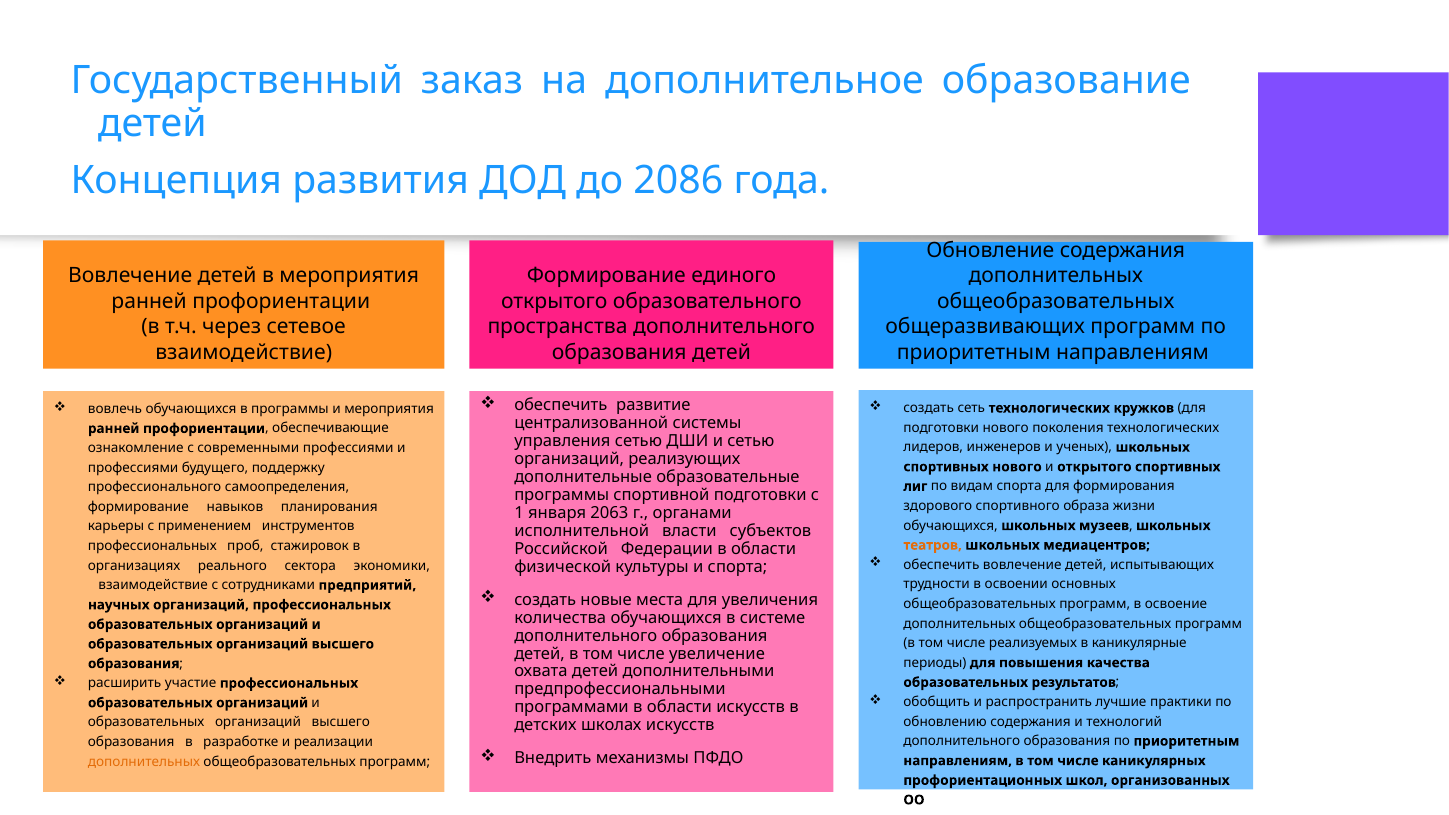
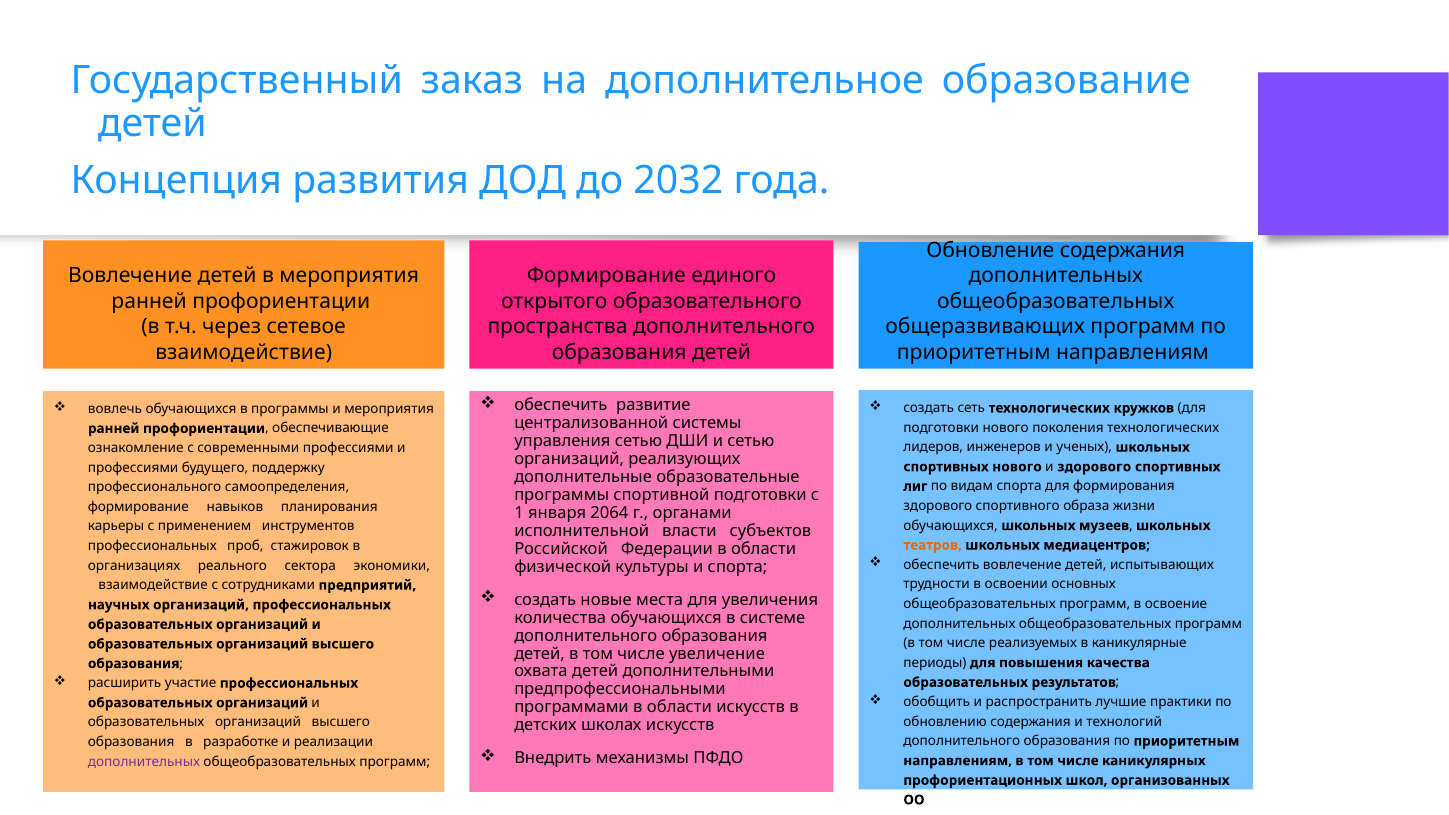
2086: 2086 -> 2032
и открытого: открытого -> здорового
2063: 2063 -> 2064
дополнительных at (144, 762) colour: orange -> purple
